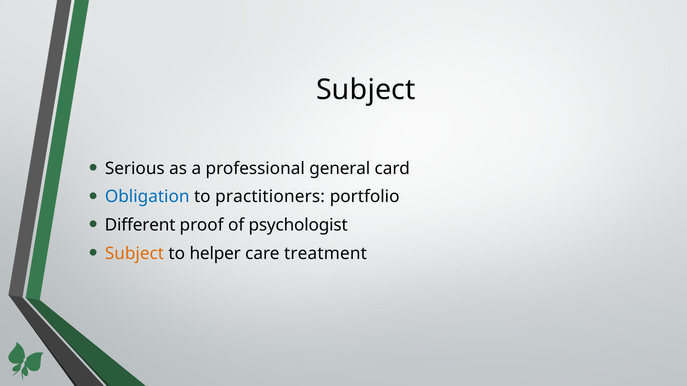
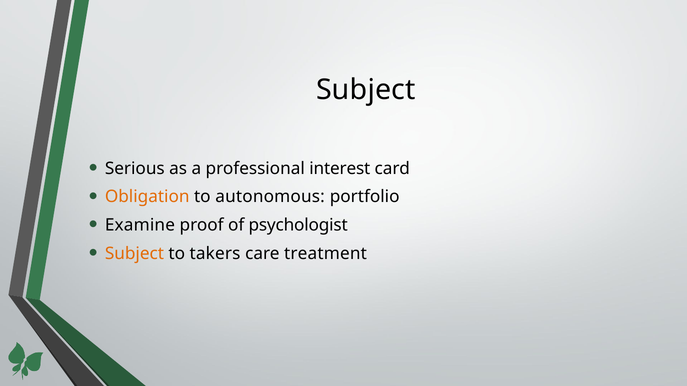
general: general -> interest
Obligation colour: blue -> orange
practitioners: practitioners -> autonomous
Different: Different -> Examine
helper: helper -> takers
